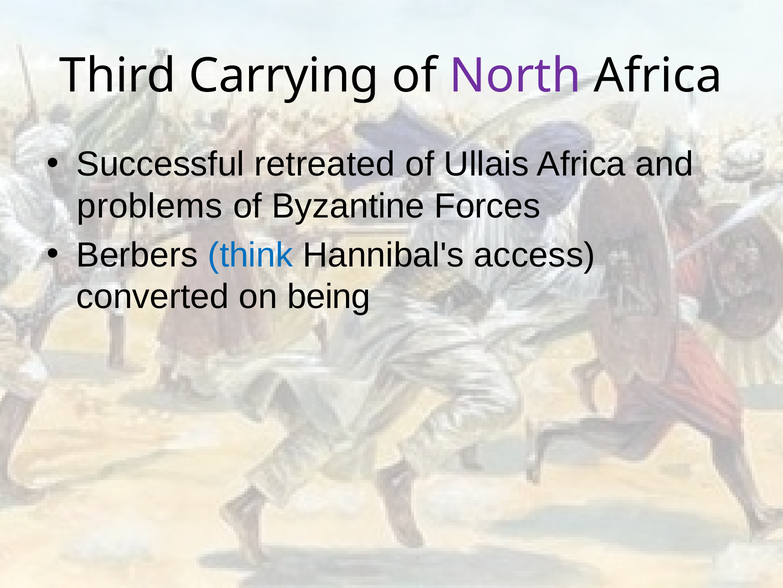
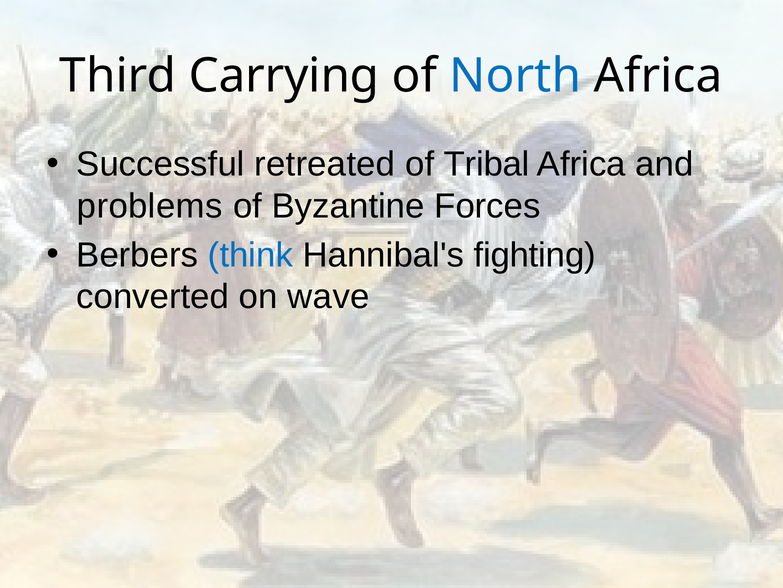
North colour: purple -> blue
Ullais: Ullais -> Tribal
access: access -> fighting
being: being -> wave
